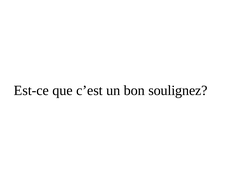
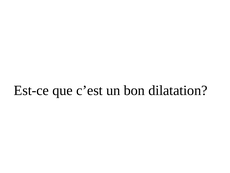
soulignez: soulignez -> dilatation
